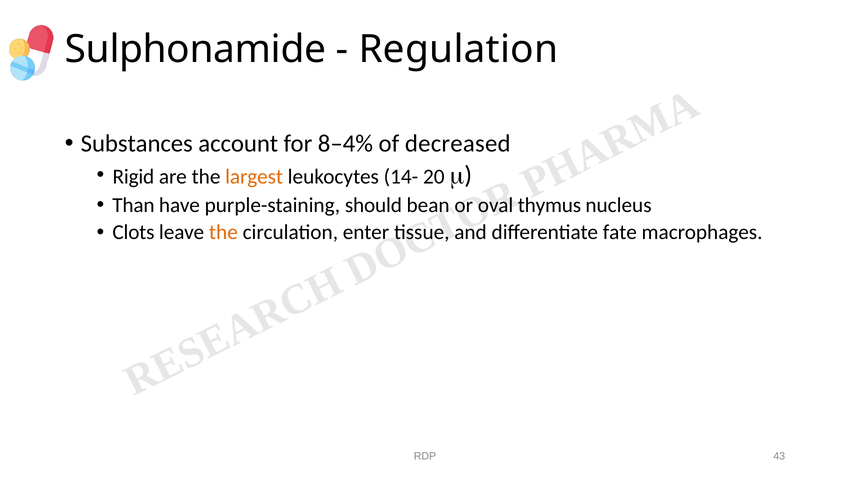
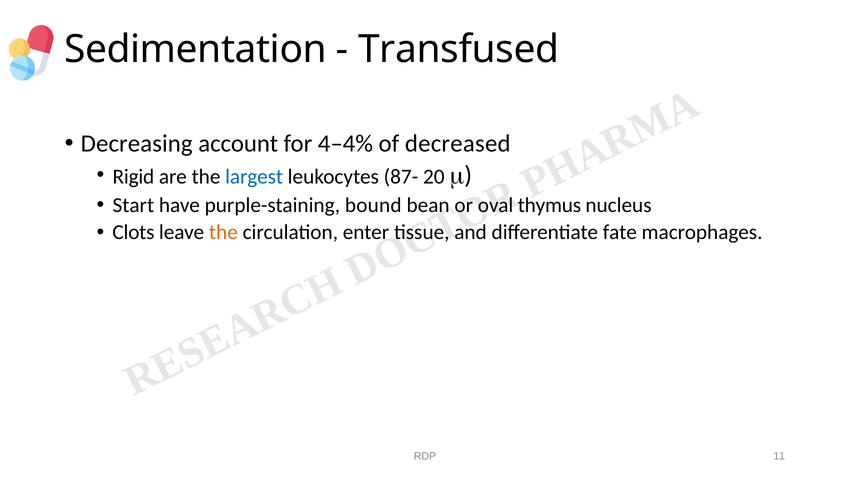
Sulphonamide: Sulphonamide -> Sedimentation
Regulation: Regulation -> Transfused
Substances: Substances -> Decreasing
8–4%: 8–4% -> 4–4%
largest colour: orange -> blue
14-: 14- -> 87-
Than: Than -> Start
should: should -> bound
43: 43 -> 11
